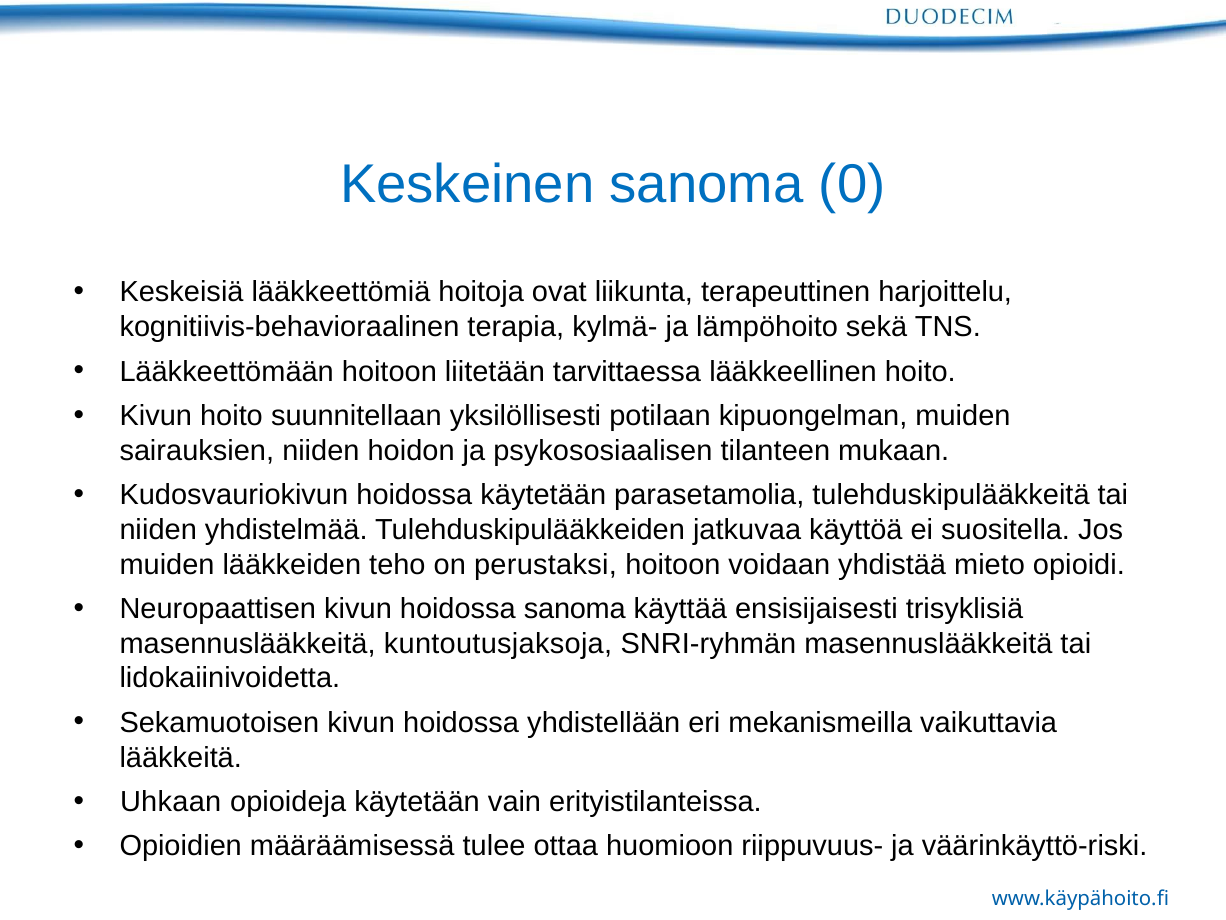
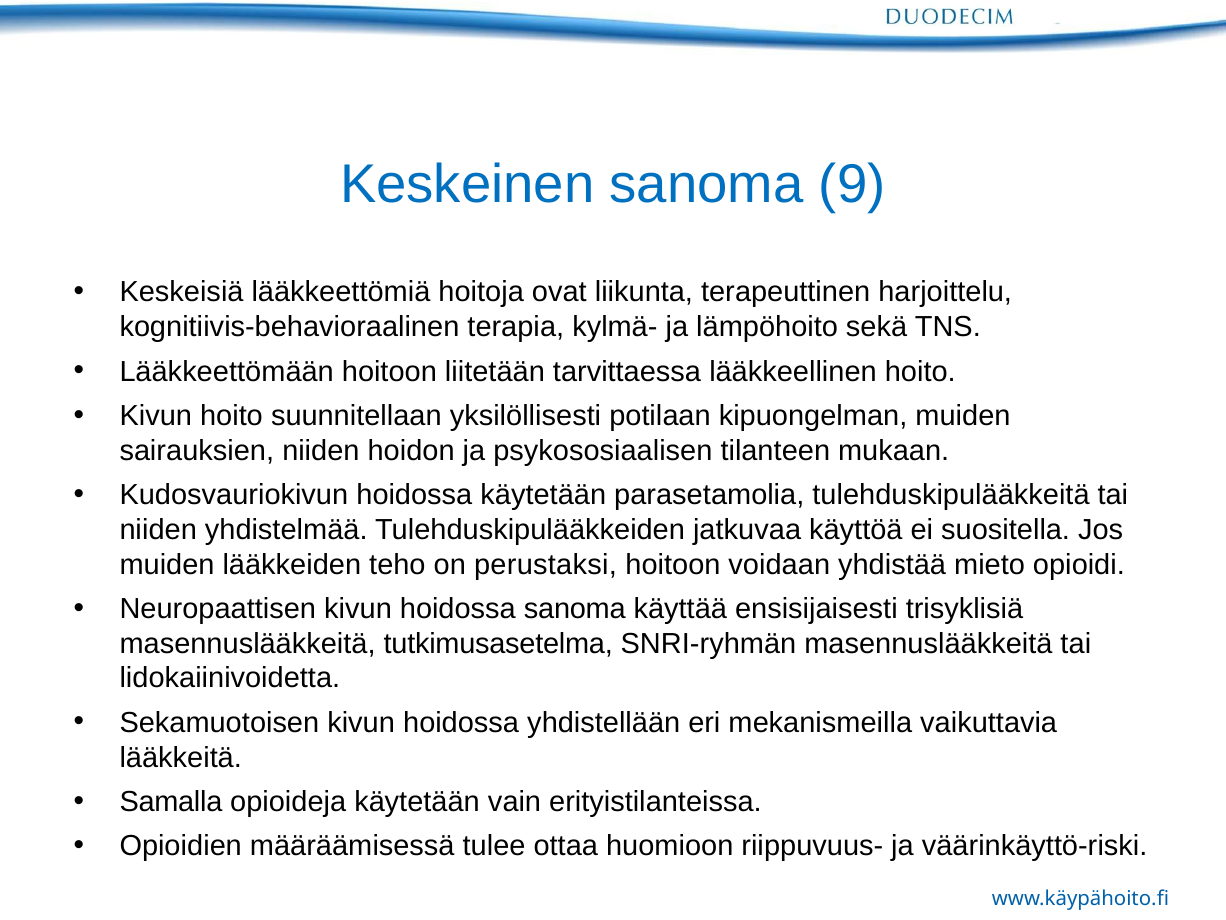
0: 0 -> 9
kuntoutusjaksoja: kuntoutusjaksoja -> tutkimusasetelma
Uhkaan: Uhkaan -> Samalla
